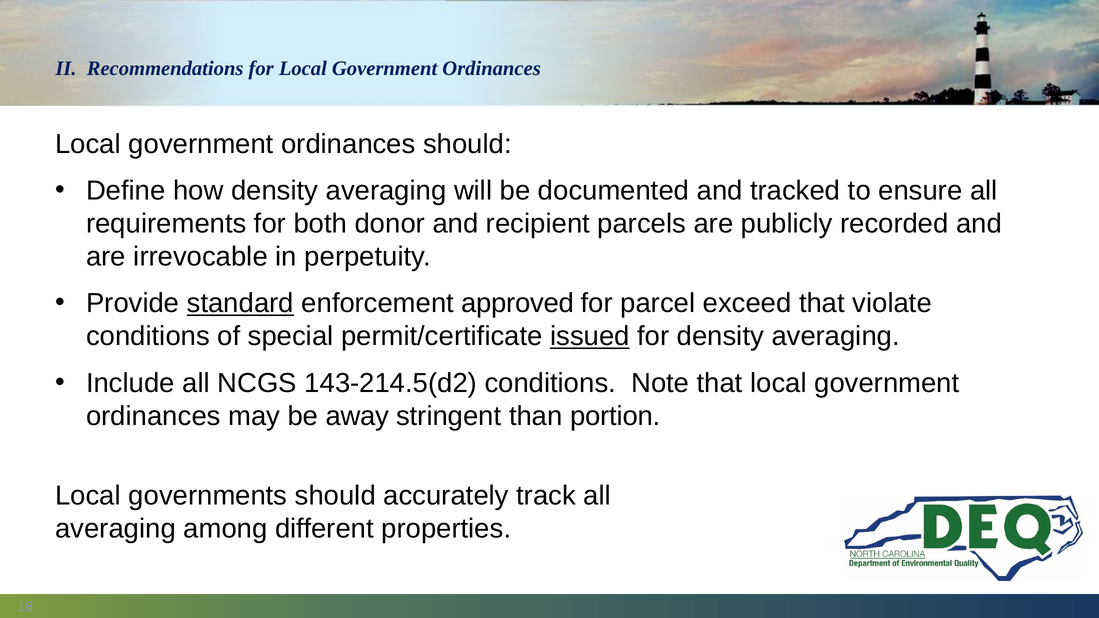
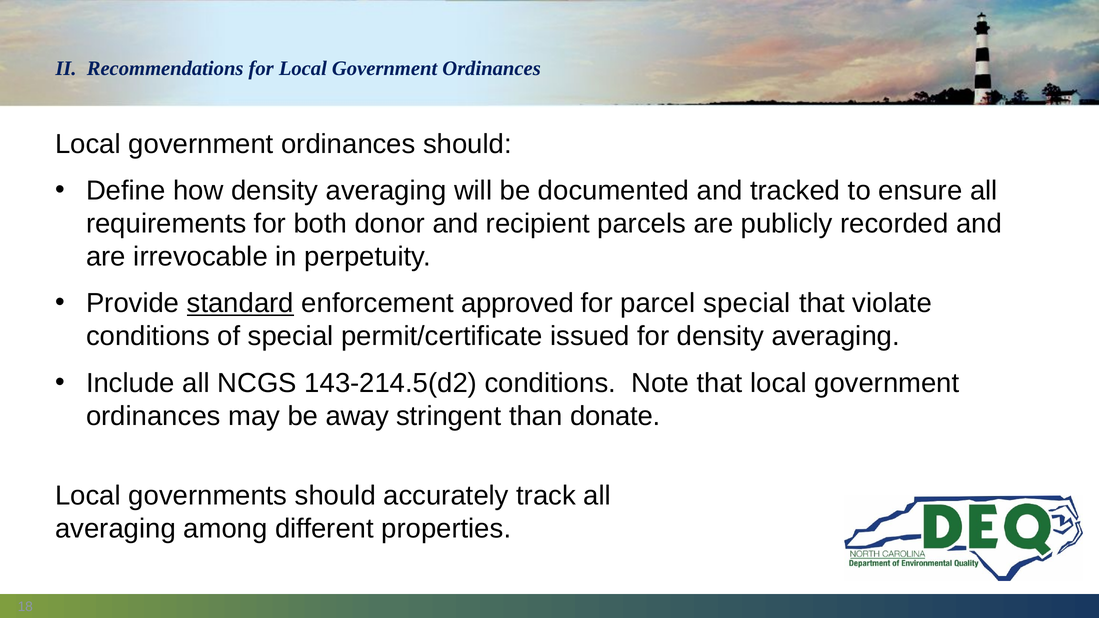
parcel exceed: exceed -> special
issued underline: present -> none
portion: portion -> donate
